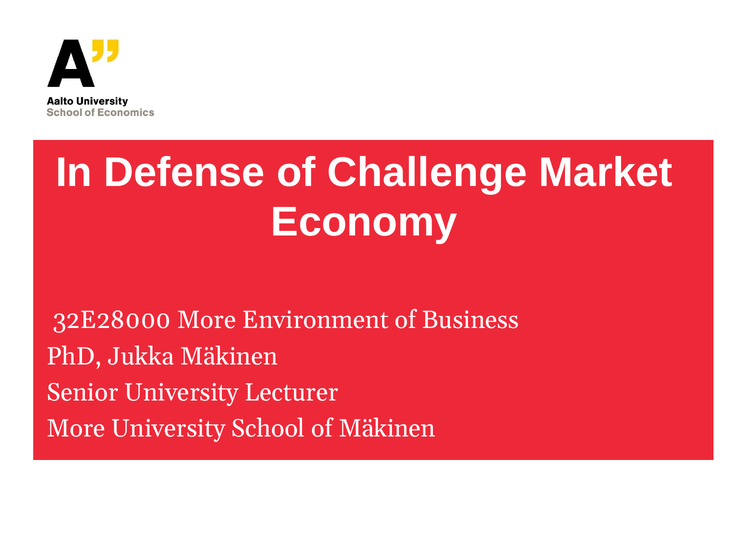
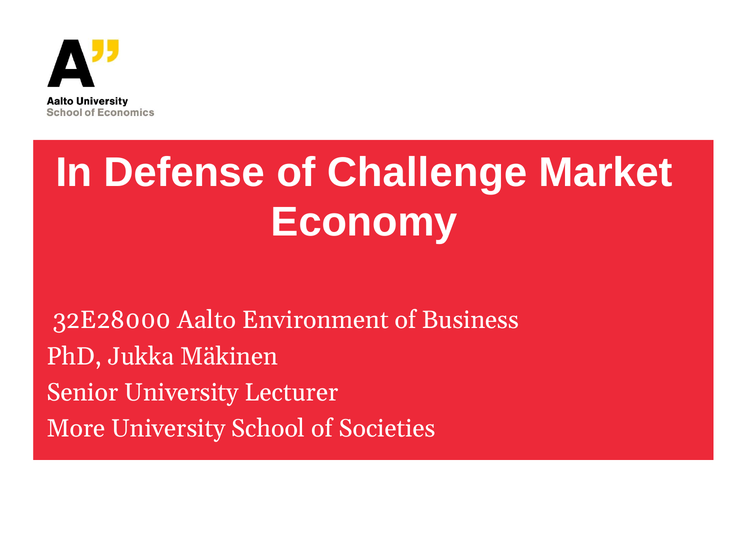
32E28000 More: More -> Aalto
of Mäkinen: Mäkinen -> Societies
